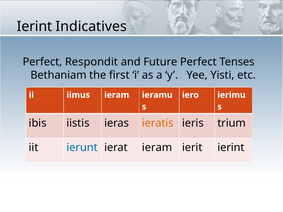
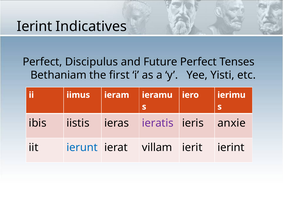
Respondit: Respondit -> Discipulus
ieratis colour: orange -> purple
trium: trium -> anxie
ierat ieram: ieram -> villam
